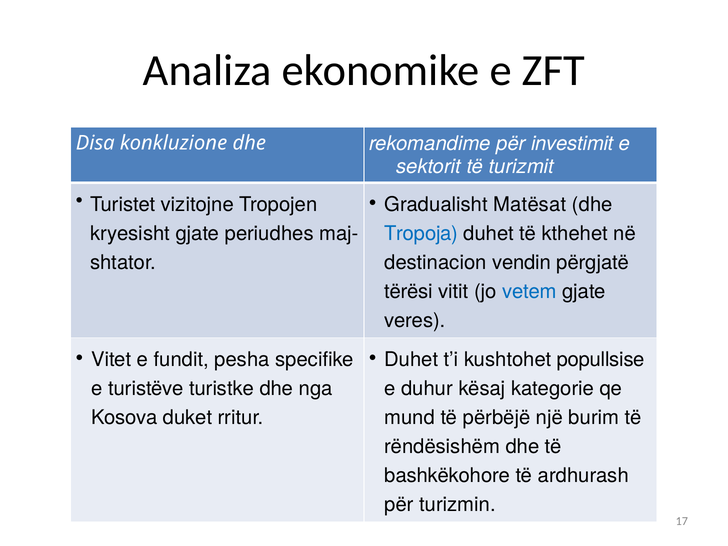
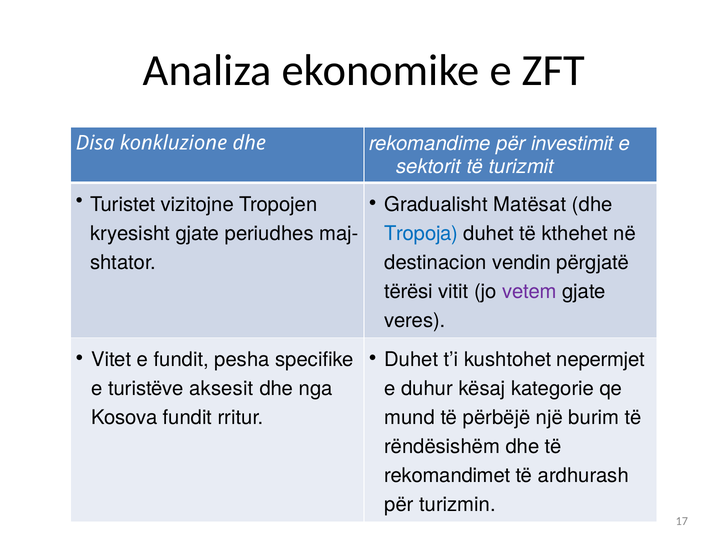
vetem colour: blue -> purple
popullsise: popullsise -> nepermjet
turistke: turistke -> aksesit
Kosova duket: duket -> fundit
bashkëkohore: bashkëkohore -> rekomandimet
